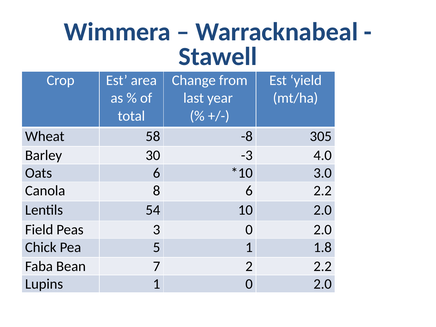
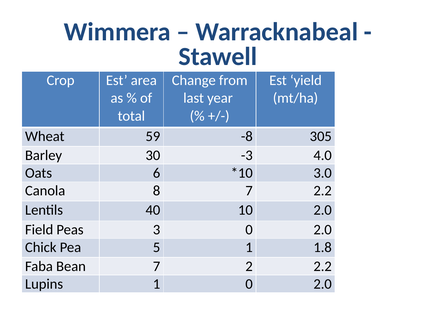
58: 58 -> 59
8 6: 6 -> 7
54: 54 -> 40
